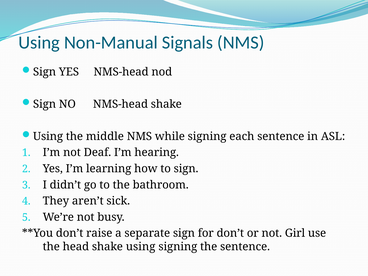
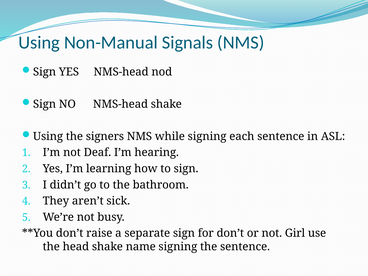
middle: middle -> signers
shake using: using -> name
